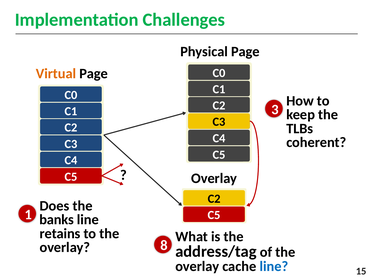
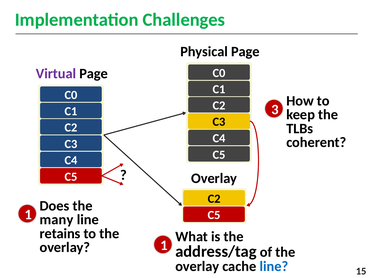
Virtual colour: orange -> purple
banks: banks -> many
overlay 8: 8 -> 1
